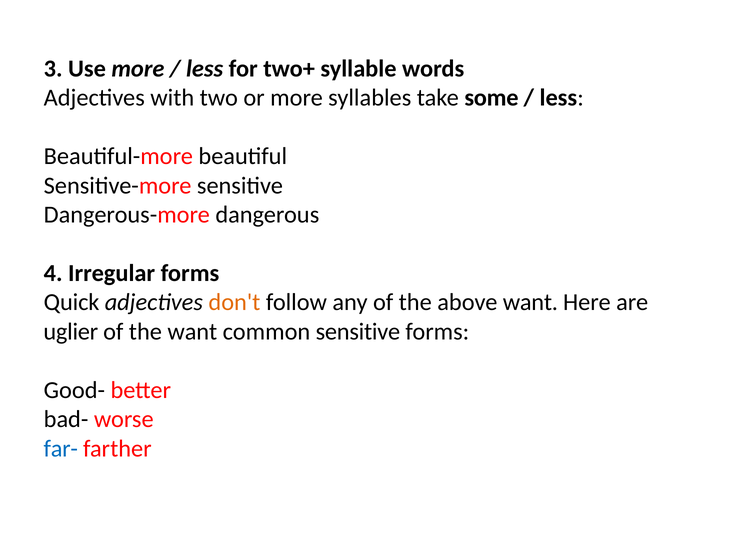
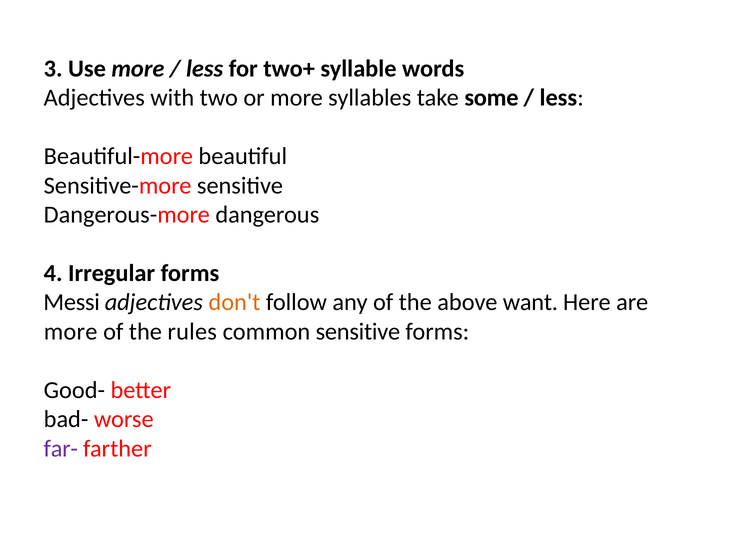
Quick: Quick -> Messi
uglier at (71, 332): uglier -> more
the want: want -> rules
far- colour: blue -> purple
